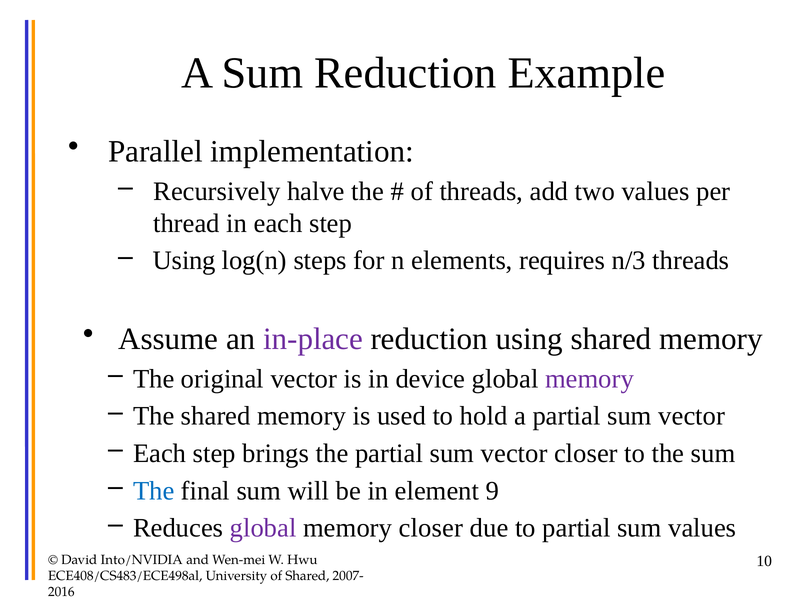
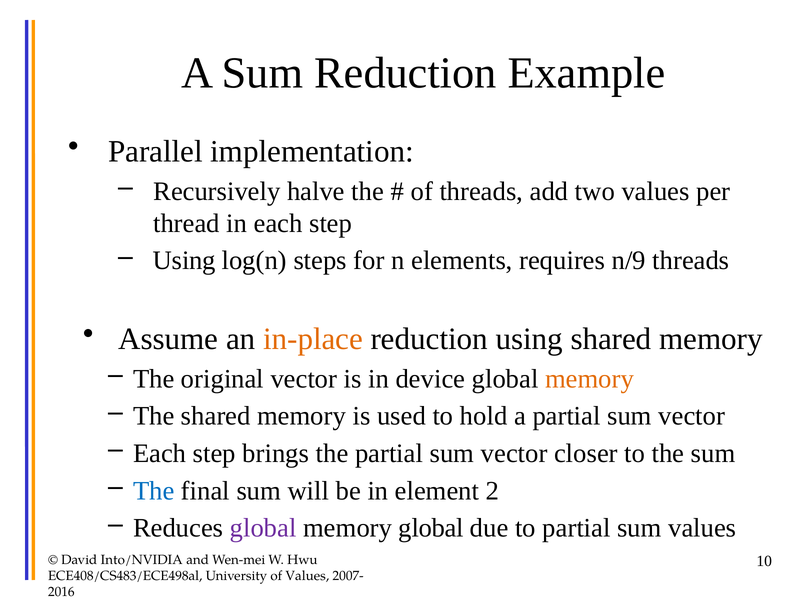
n/3: n/3 -> n/9
in-place colour: purple -> orange
memory at (590, 379) colour: purple -> orange
9: 9 -> 2
memory closer: closer -> global
of Shared: Shared -> Values
